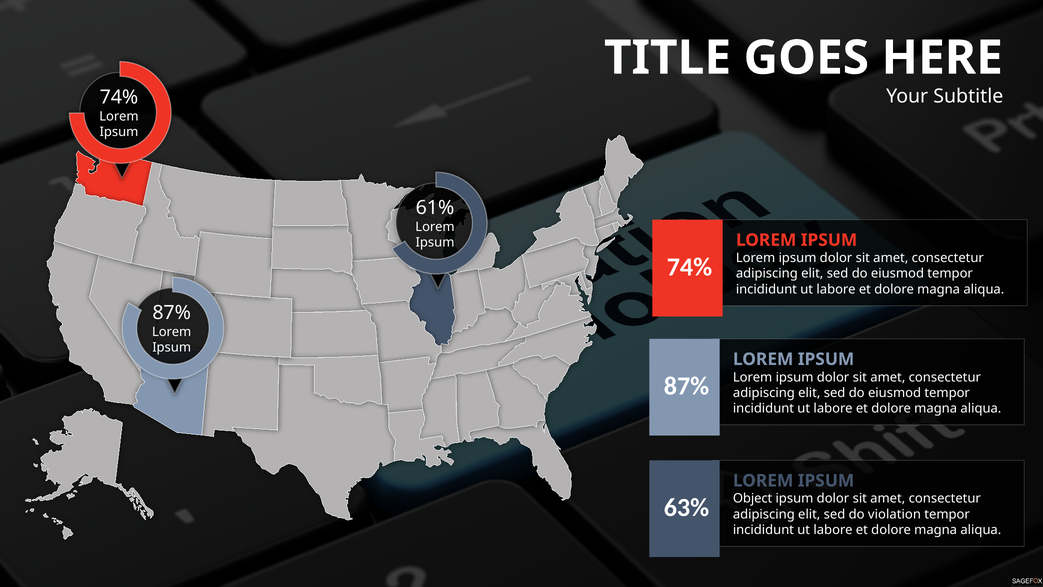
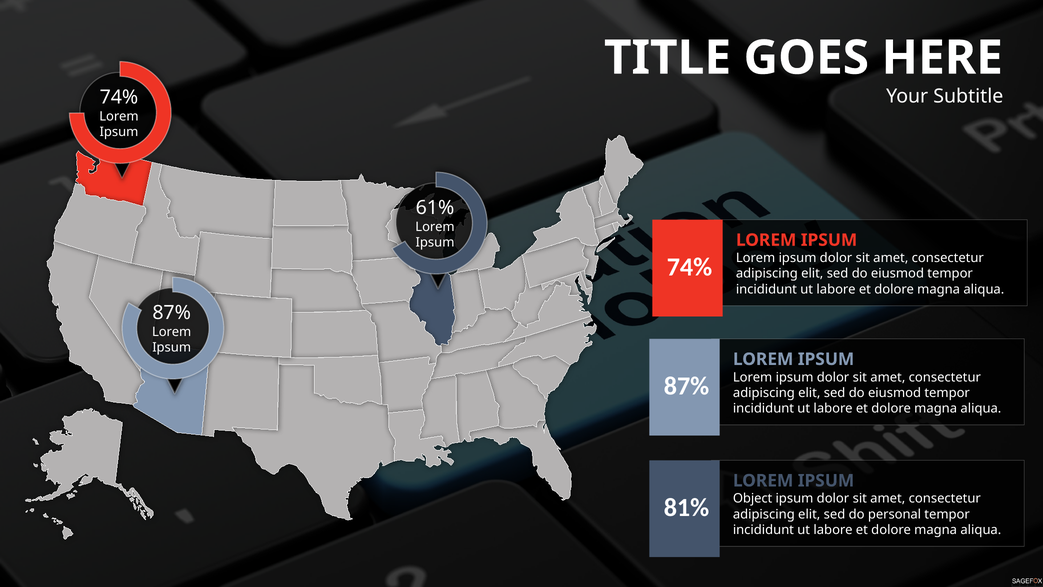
63%: 63% -> 81%
violation: violation -> personal
